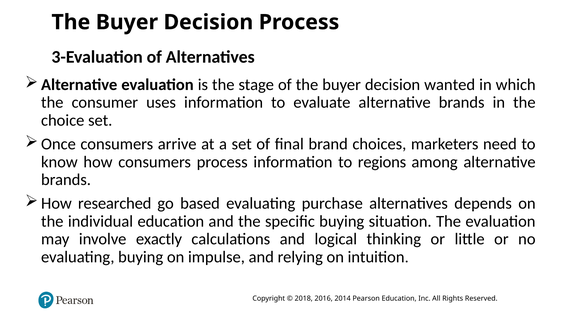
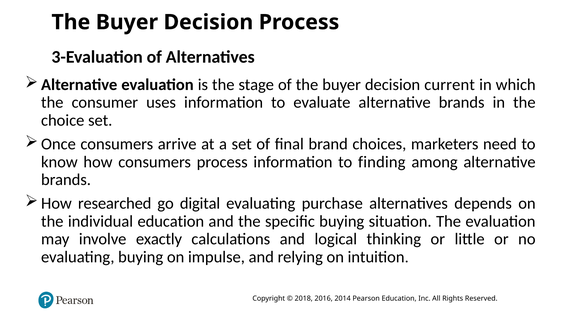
wanted: wanted -> current
regions: regions -> finding
based: based -> digital
